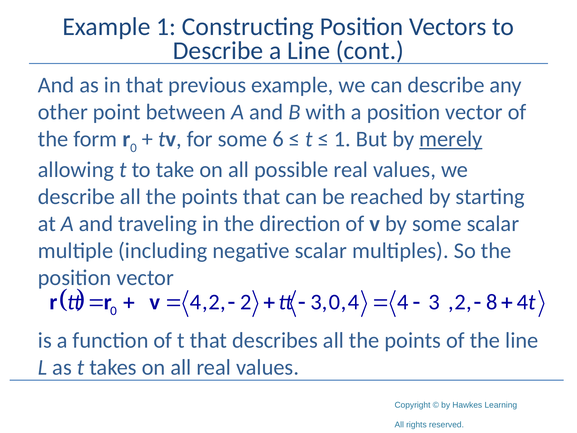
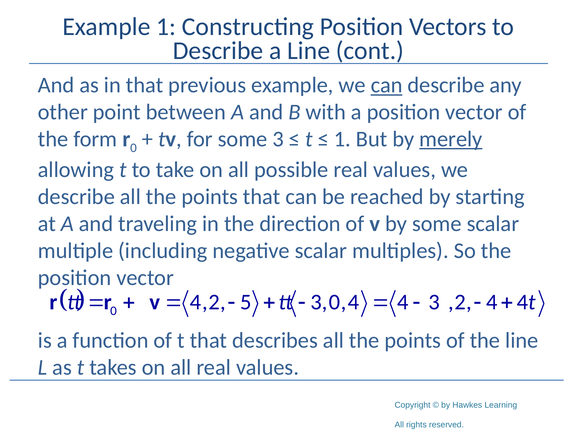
can at (387, 85) underline: none -> present
some 6: 6 -> 3
2: 2 -> 5
8 at (492, 302): 8 -> 4
